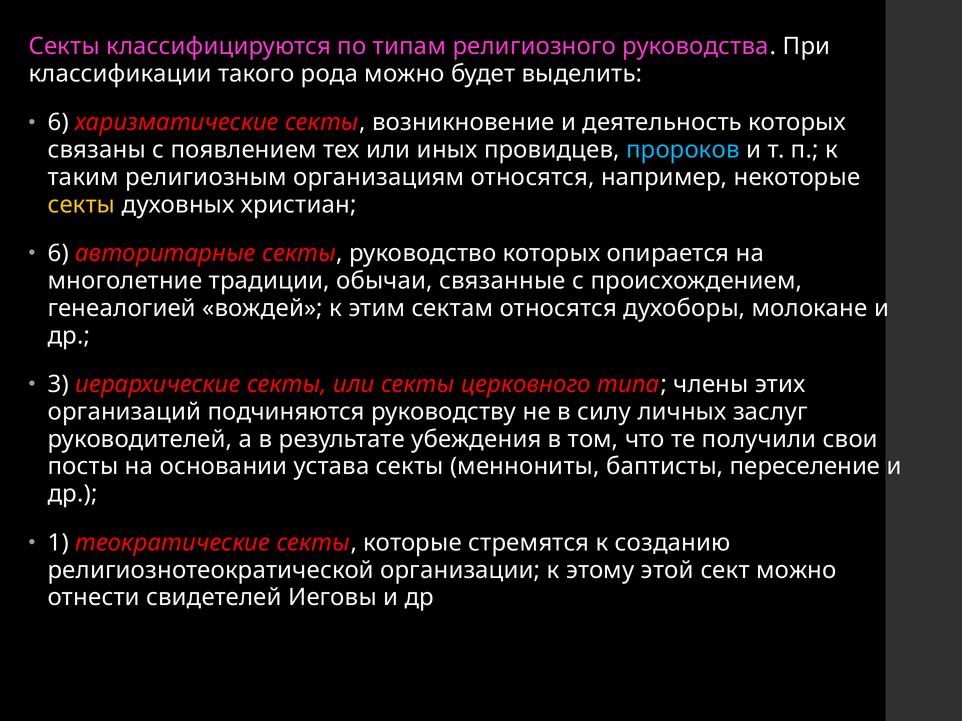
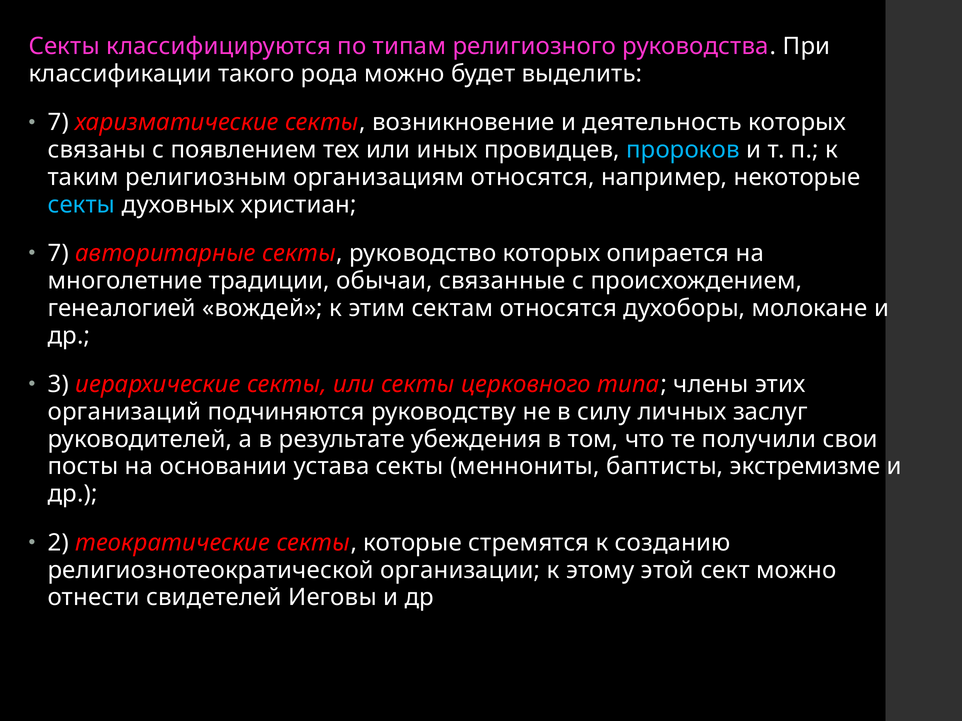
6 at (58, 122): 6 -> 7
секты at (82, 205) colour: yellow -> light blue
6 at (58, 254): 6 -> 7
переселение: переселение -> экстремизме
1: 1 -> 2
